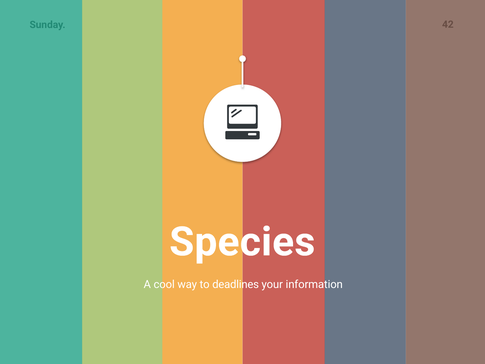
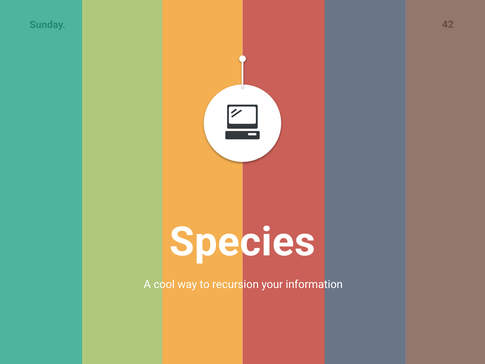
deadlines: deadlines -> recursion
